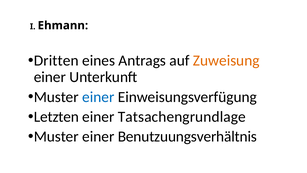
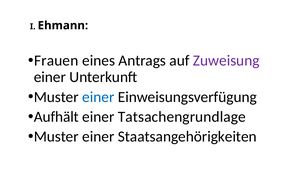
Dritten: Dritten -> Frauen
Zuweisung colour: orange -> purple
Letzten: Letzten -> Aufhält
Benutzuungsverhältnis: Benutzuungsverhältnis -> Staatsangehörigkeiten
